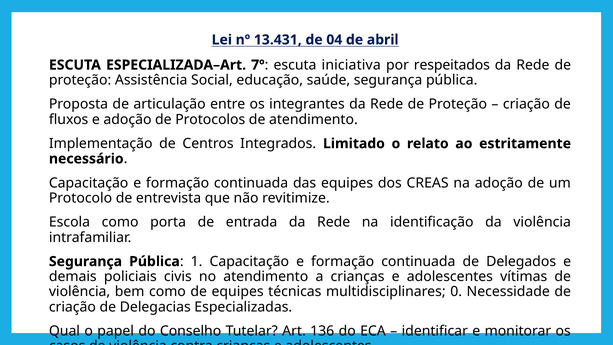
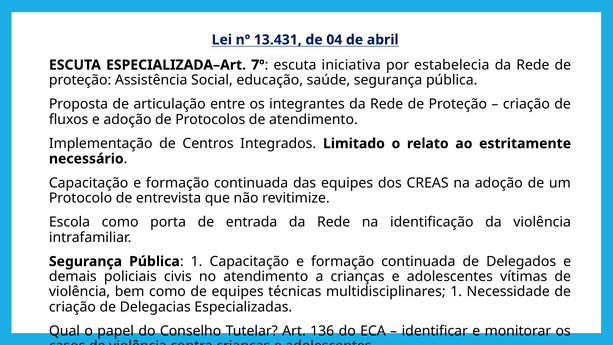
respeitados: respeitados -> estabelecia
multidisciplinares 0: 0 -> 1
